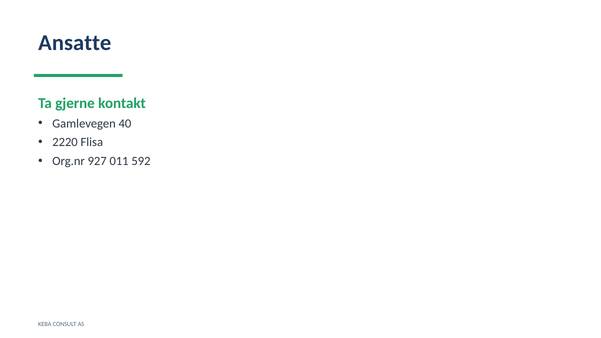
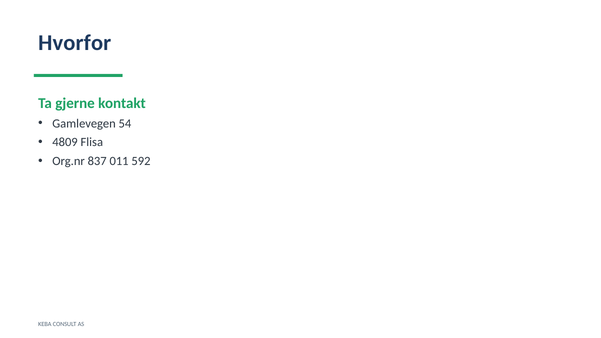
Ansatte: Ansatte -> Hvorfor
40: 40 -> 54
2220: 2220 -> 4809
927: 927 -> 837
